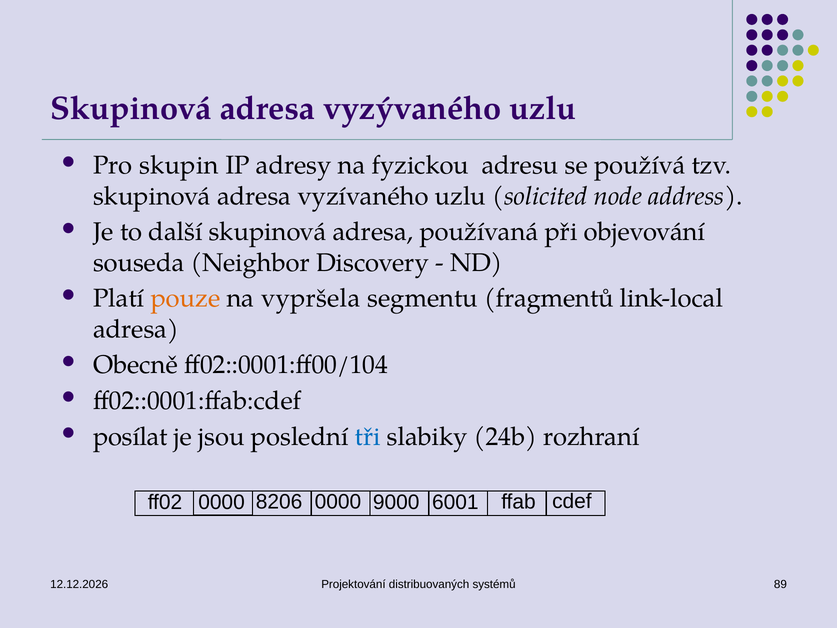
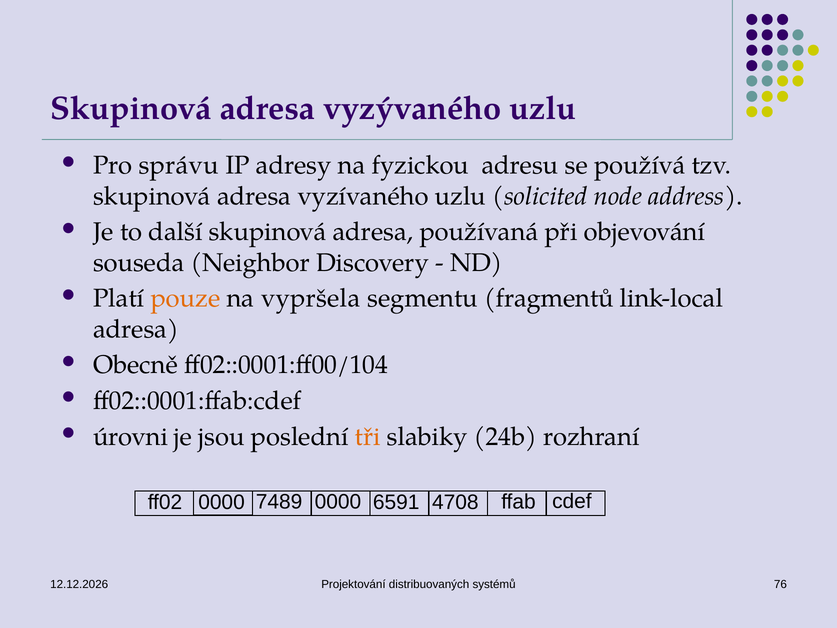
skupin: skupin -> správu
posílat: posílat -> úrovni
tři colour: blue -> orange
8206: 8206 -> 7489
9000: 9000 -> 6591
6001: 6001 -> 4708
89: 89 -> 76
